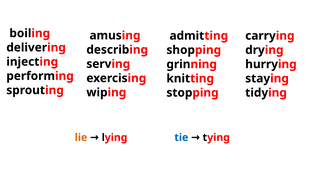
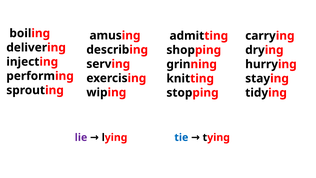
lie colour: orange -> purple
